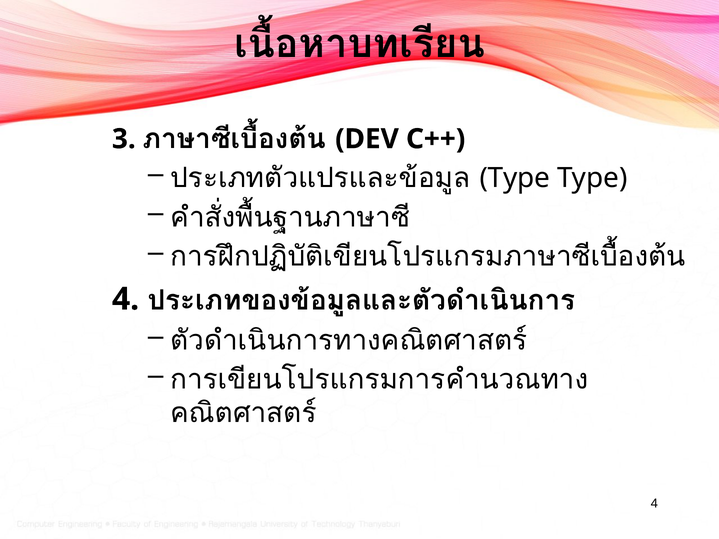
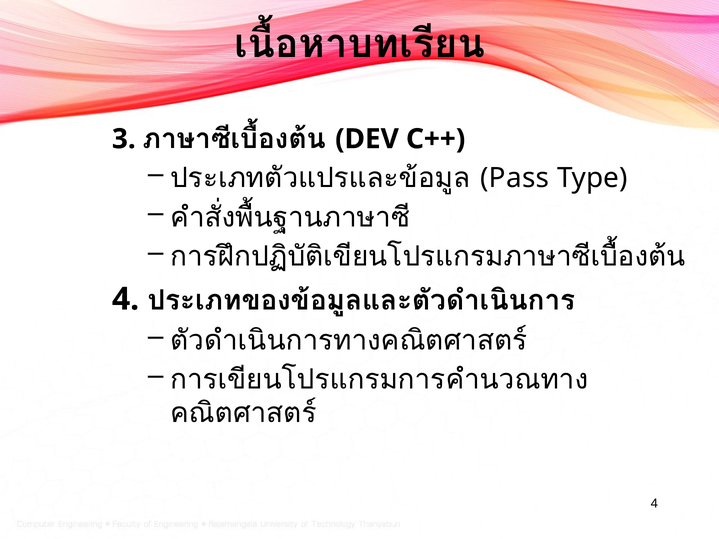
Type at (515, 178): Type -> Pass
